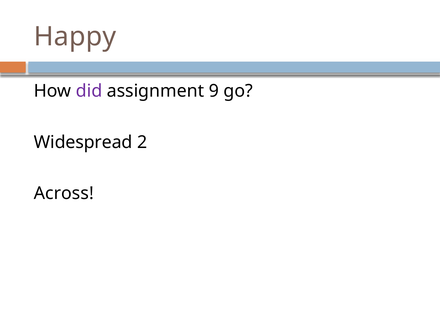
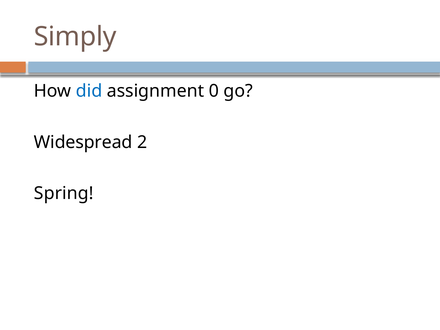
Happy: Happy -> Simply
did colour: purple -> blue
9: 9 -> 0
Across: Across -> Spring
